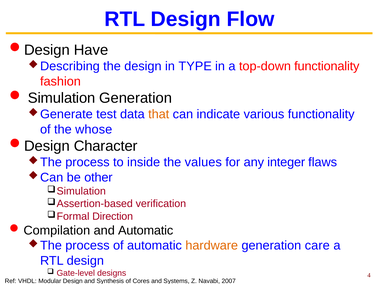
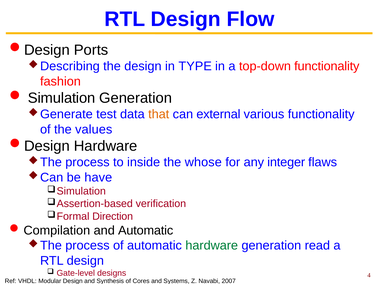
Have: Have -> Ports
indicate: indicate -> external
whose: whose -> values
Character at (106, 146): Character -> Hardware
values: values -> whose
other: other -> have
hardware at (212, 246) colour: orange -> green
care: care -> read
